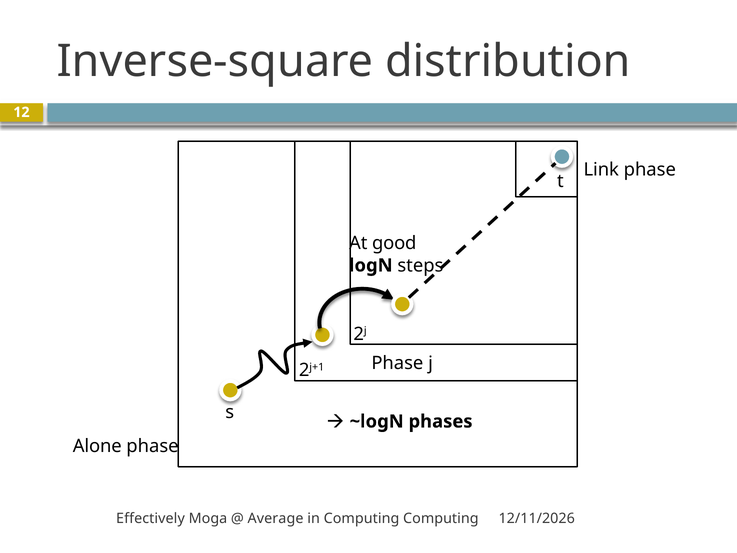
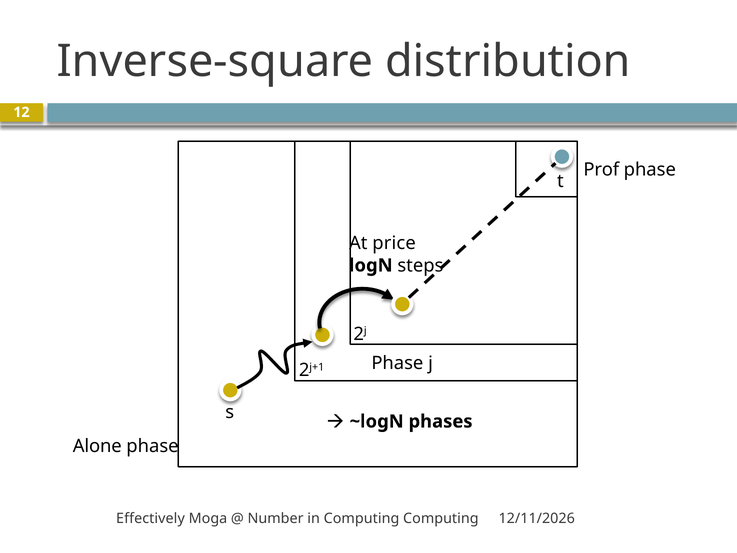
Link: Link -> Prof
good: good -> price
Average: Average -> Number
